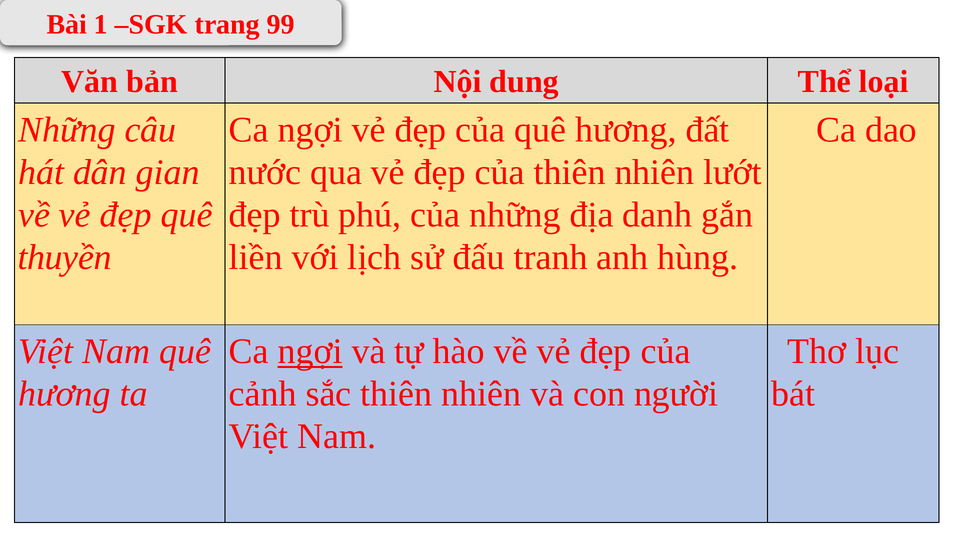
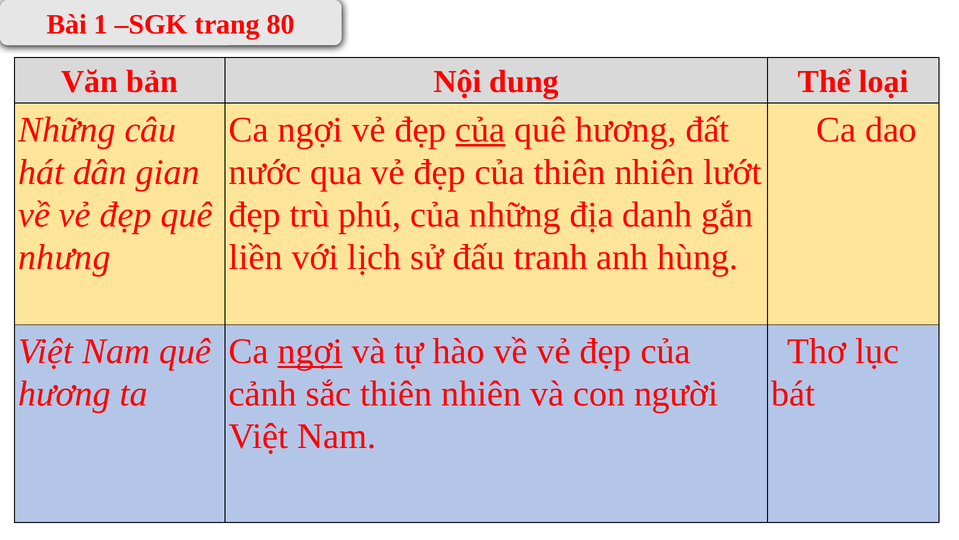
99: 99 -> 80
của at (480, 130) underline: none -> present
thuyền: thuyền -> nhưng
